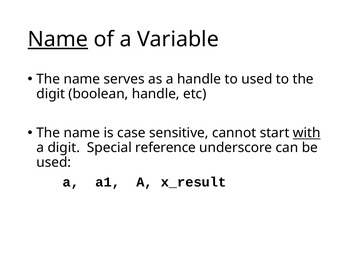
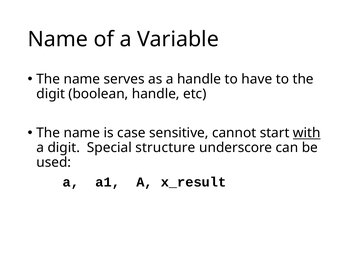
Name at (58, 39) underline: present -> none
to used: used -> have
reference: reference -> structure
